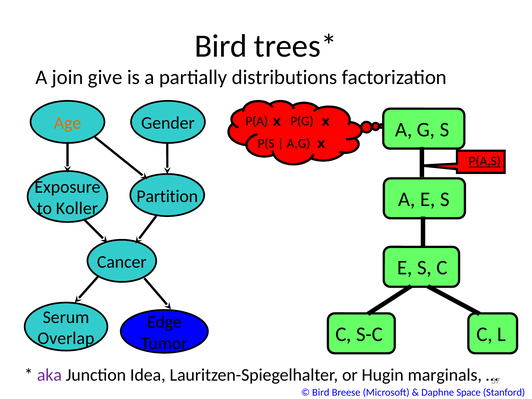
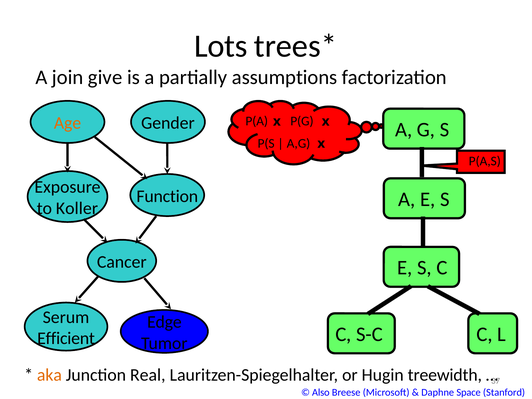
Bird at (221, 46): Bird -> Lots
distributions: distributions -> assumptions
P(A,S underline: present -> none
Partition: Partition -> Function
Overlap: Overlap -> Efficient
aka colour: purple -> orange
Idea: Idea -> Real
marginals: marginals -> treewidth
Bird at (321, 392): Bird -> Also
